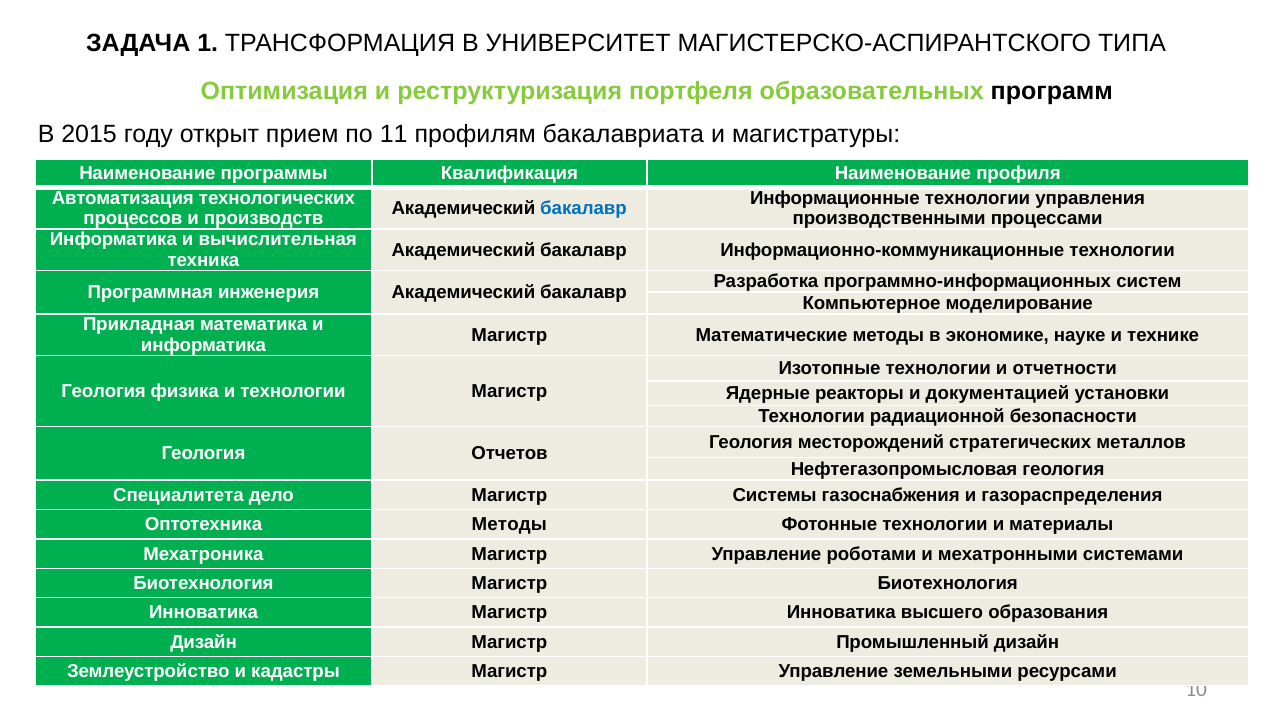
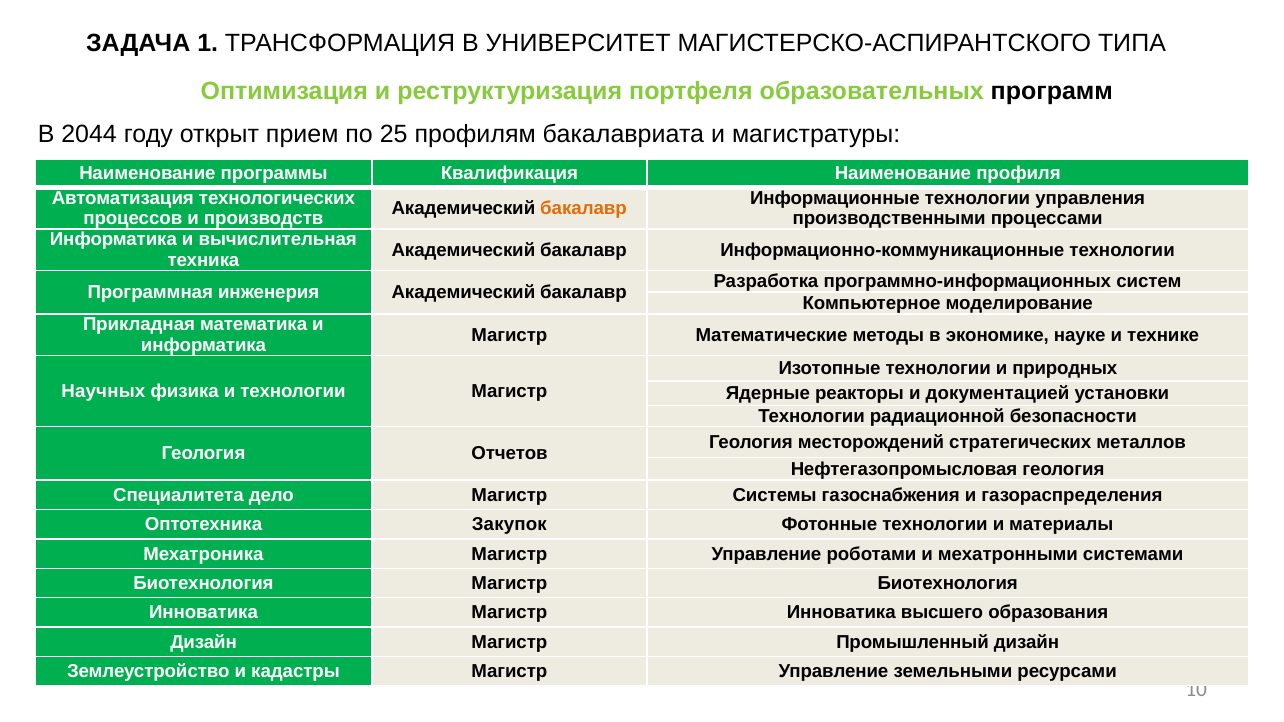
2015: 2015 -> 2044
11: 11 -> 25
бакалавр at (584, 209) colour: blue -> orange
отчетности: отчетности -> природных
Геология at (104, 391): Геология -> Научных
Оптотехника Методы: Методы -> Закупок
